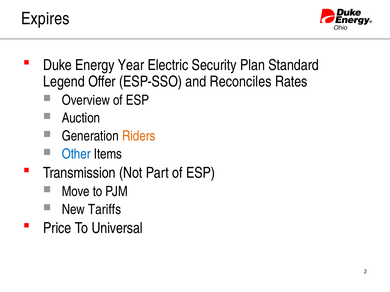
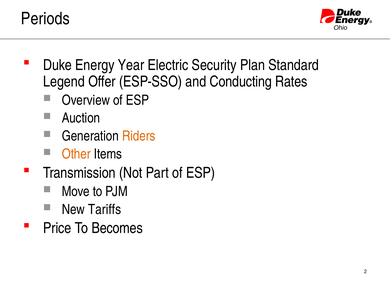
Expires: Expires -> Periods
Reconciles: Reconciles -> Conducting
Other colour: blue -> orange
Universal: Universal -> Becomes
